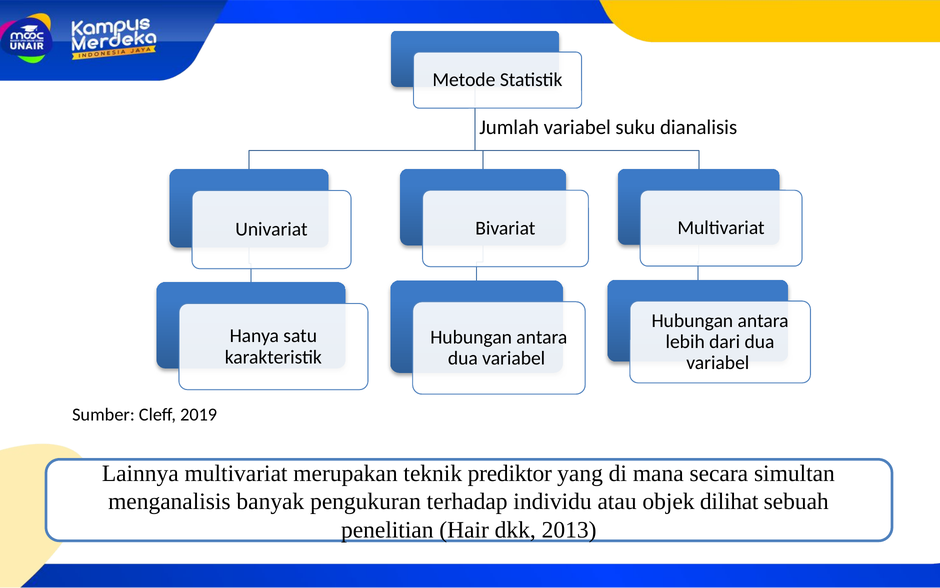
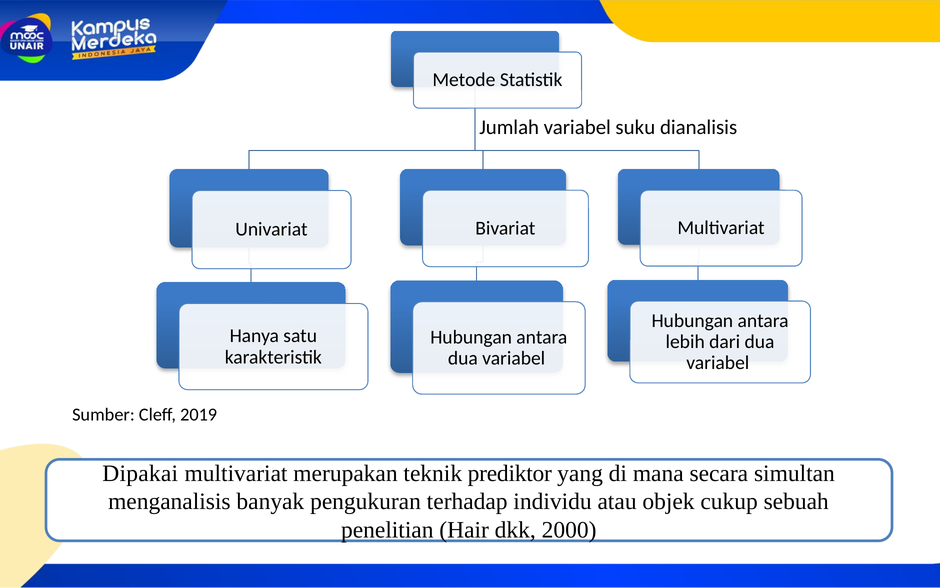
Lainnya: Lainnya -> Dipakai
dilihat: dilihat -> cukup
2013: 2013 -> 2000
